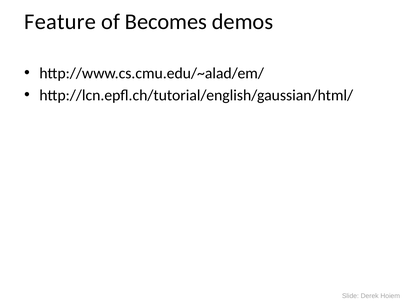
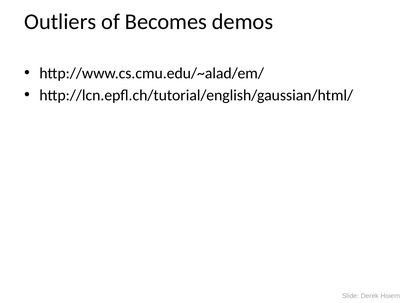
Feature: Feature -> Outliers
